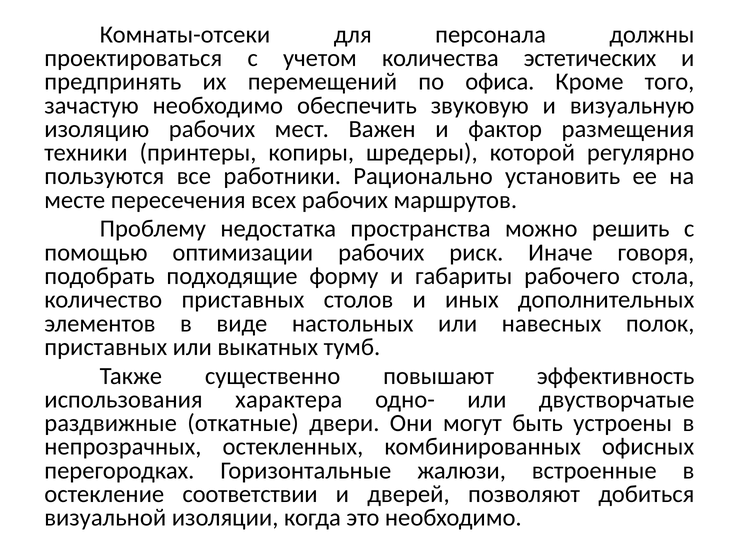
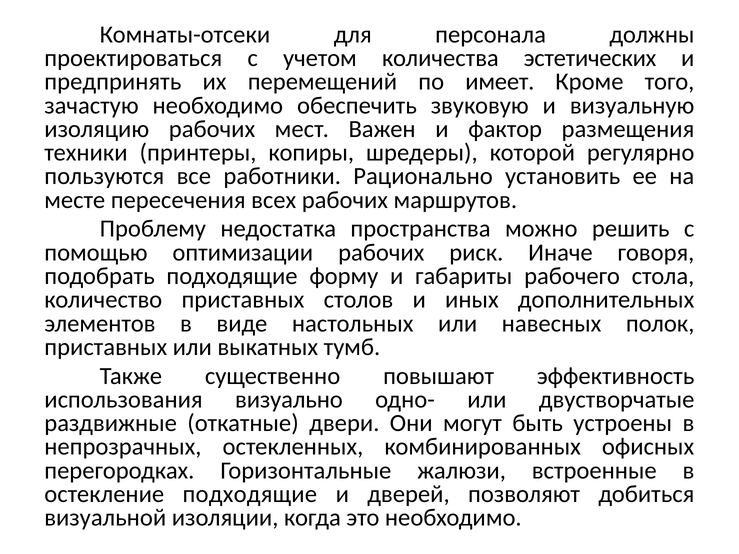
офиса: офиса -> имеет
характера: характера -> визуально
остекление соответствии: соответствии -> подходящие
